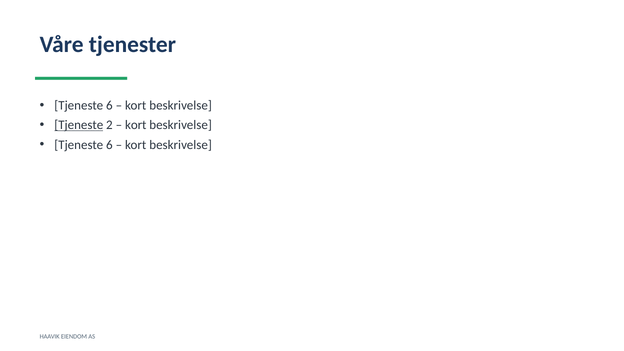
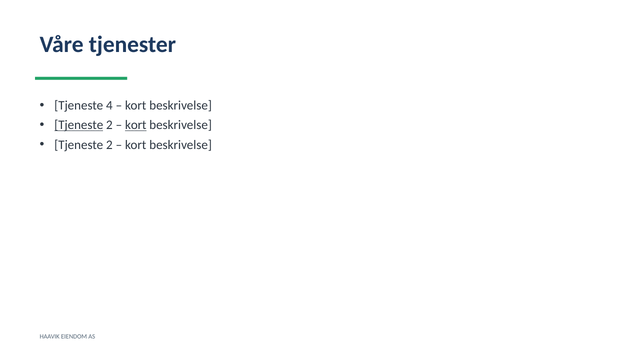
6 at (109, 106): 6 -> 4
kort at (136, 125) underline: none -> present
6 at (109, 145): 6 -> 2
